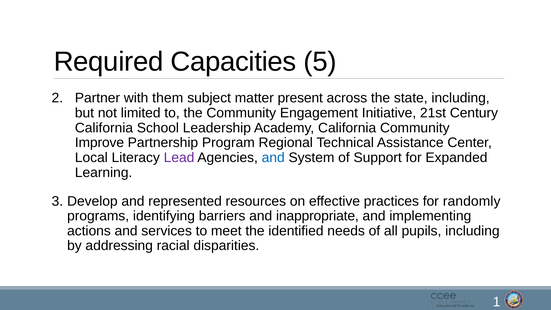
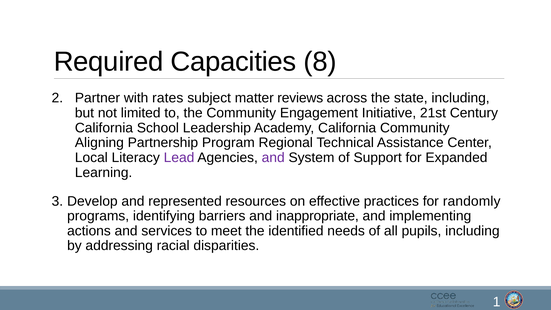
5: 5 -> 8
them: them -> rates
present: present -> reviews
Improve: Improve -> Aligning
and at (273, 158) colour: blue -> purple
